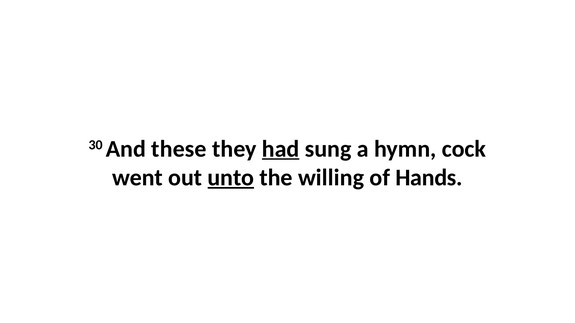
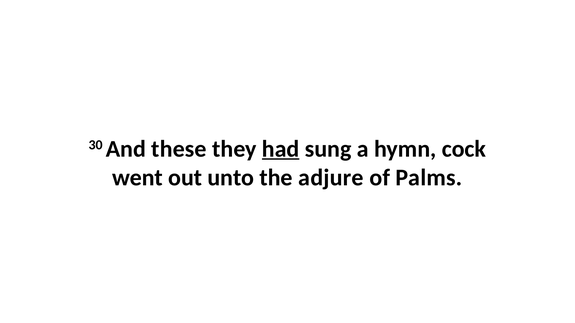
unto underline: present -> none
willing: willing -> adjure
Hands: Hands -> Palms
